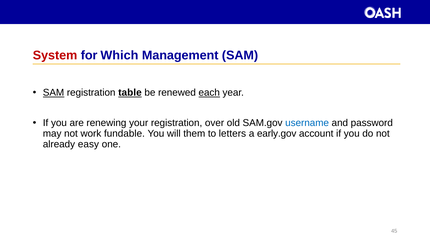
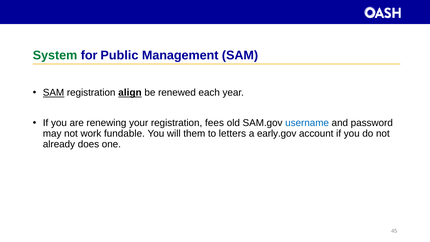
System colour: red -> green
Which: Which -> Public
table: table -> align
each underline: present -> none
over: over -> fees
easy: easy -> does
